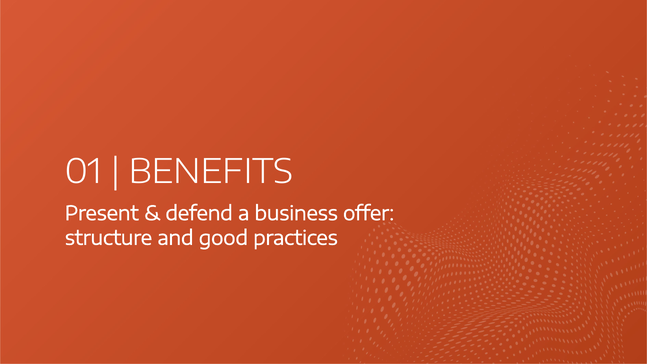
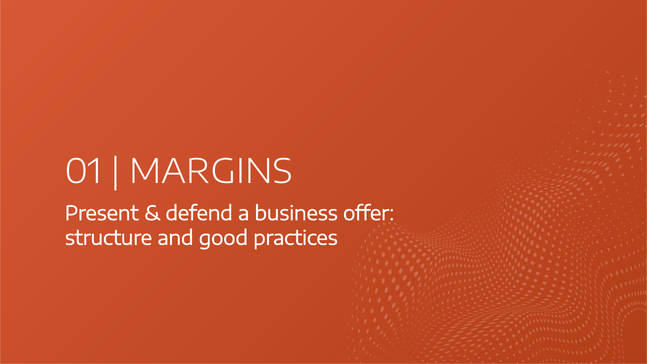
BENEFITS: BENEFITS -> MARGINS
